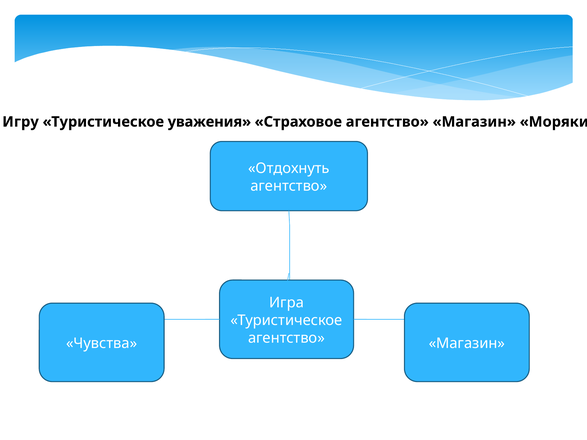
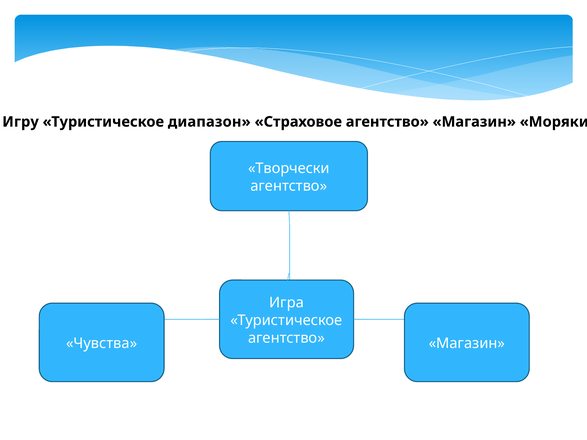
уважения: уважения -> диапазон
Отдохнуть: Отдохнуть -> Творчески
